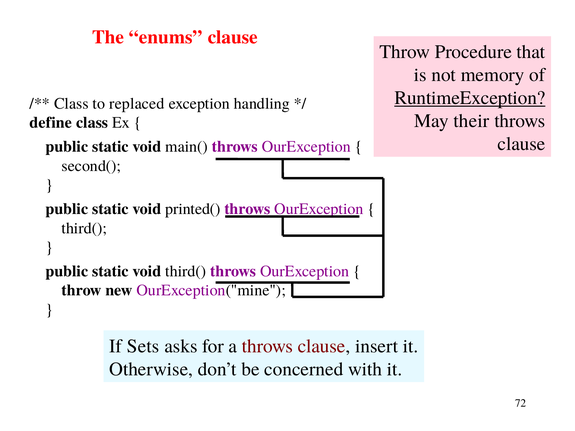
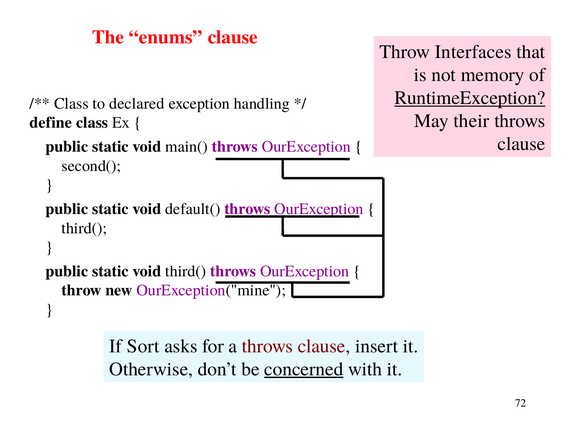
Procedure: Procedure -> Interfaces
replaced: replaced -> declared
printed(: printed( -> default(
Sets: Sets -> Sort
concerned underline: none -> present
